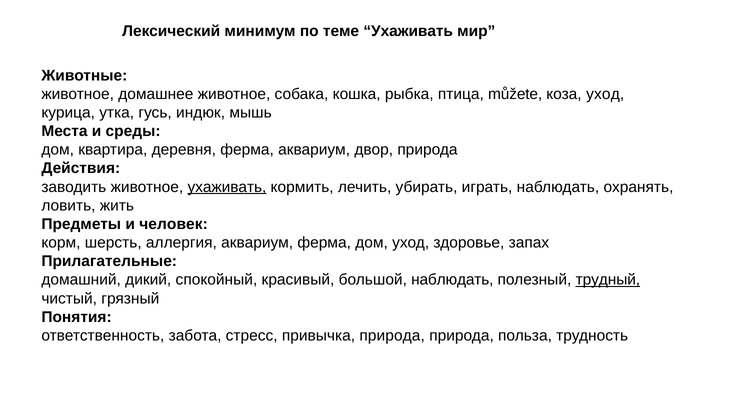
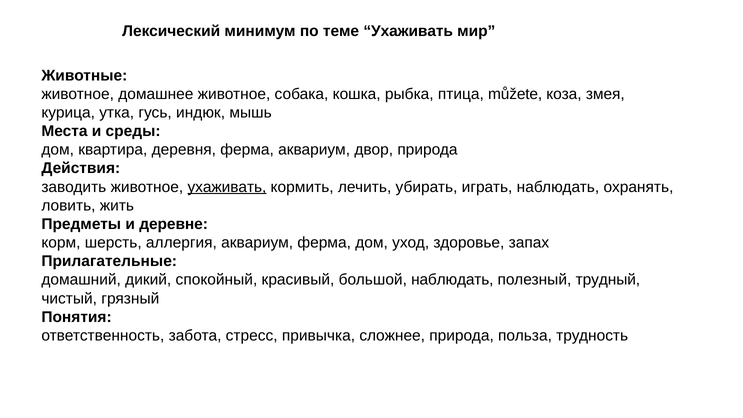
коза уход: уход -> змея
человек: человек -> деревне
трудный underline: present -> none
привычка природа: природа -> сложнее
